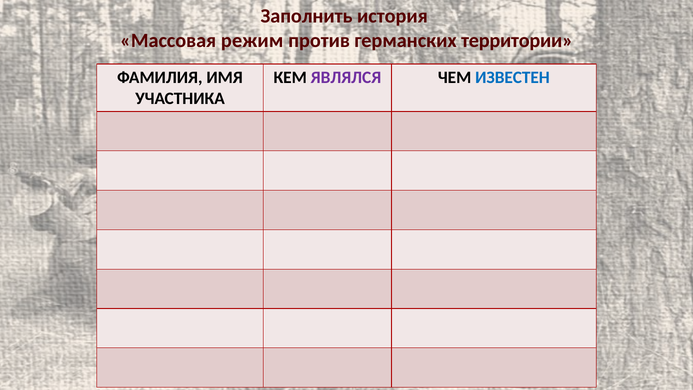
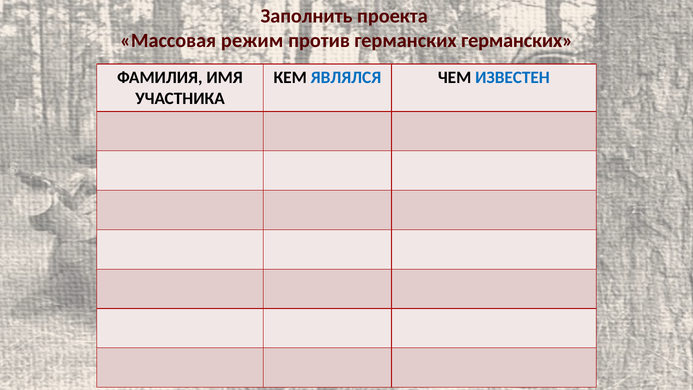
история: история -> проекта
германских территории: территории -> германских
ЯВЛЯЛСЯ colour: purple -> blue
